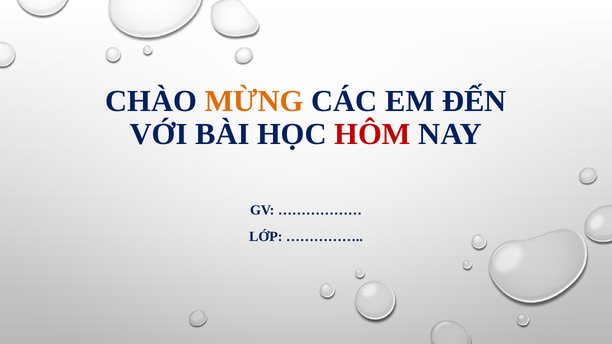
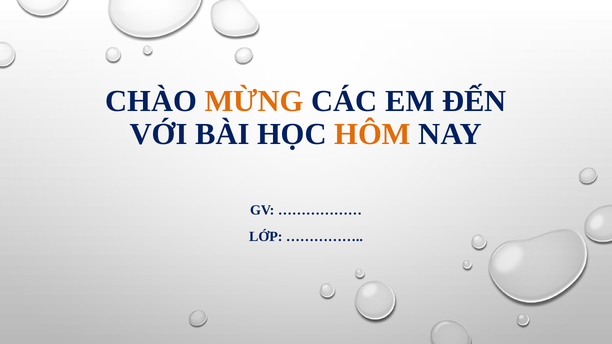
HÔM colour: red -> orange
